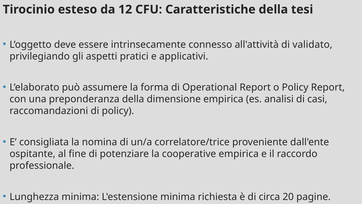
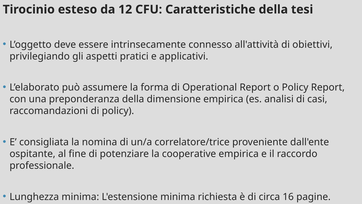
validato: validato -> obiettivi
20: 20 -> 16
